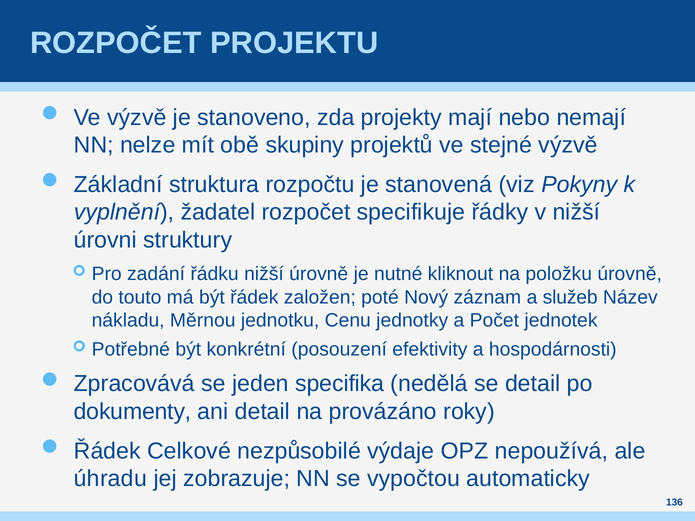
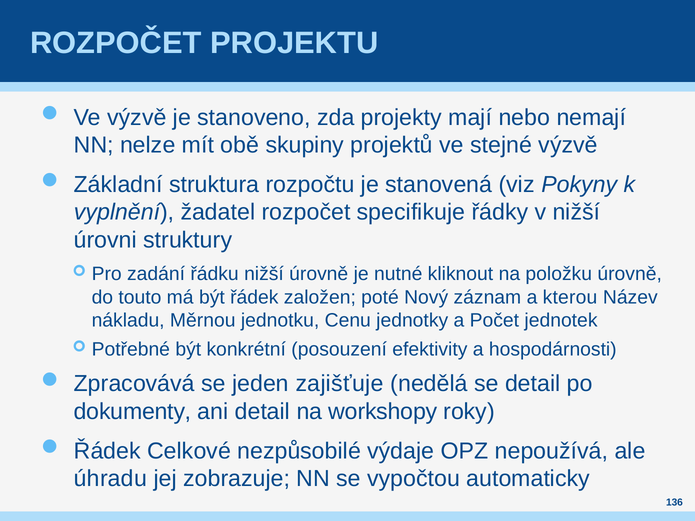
služeb: služeb -> kterou
specifika: specifika -> zajišťuje
provázáno: provázáno -> workshopy
